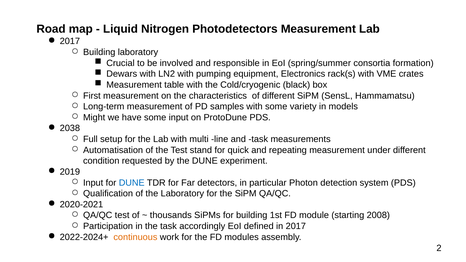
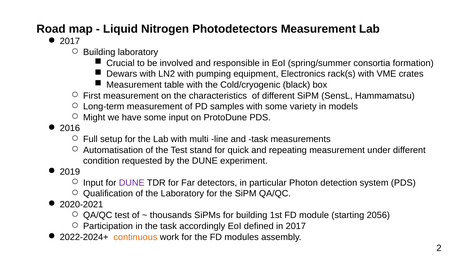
2038: 2038 -> 2016
DUNE at (132, 183) colour: blue -> purple
2008: 2008 -> 2056
